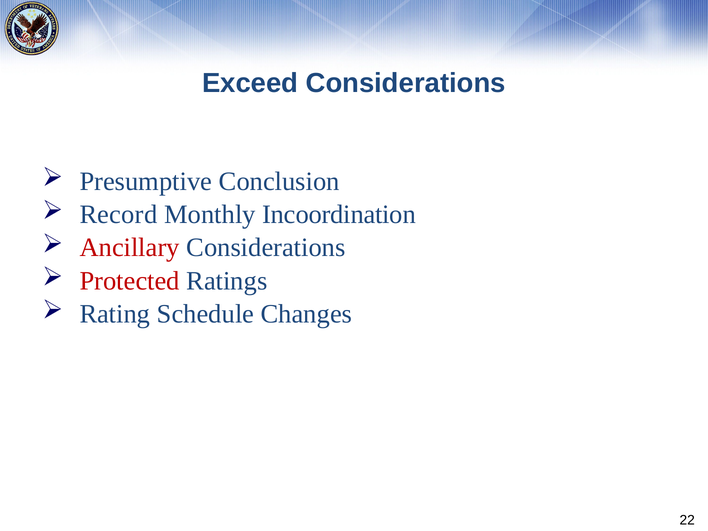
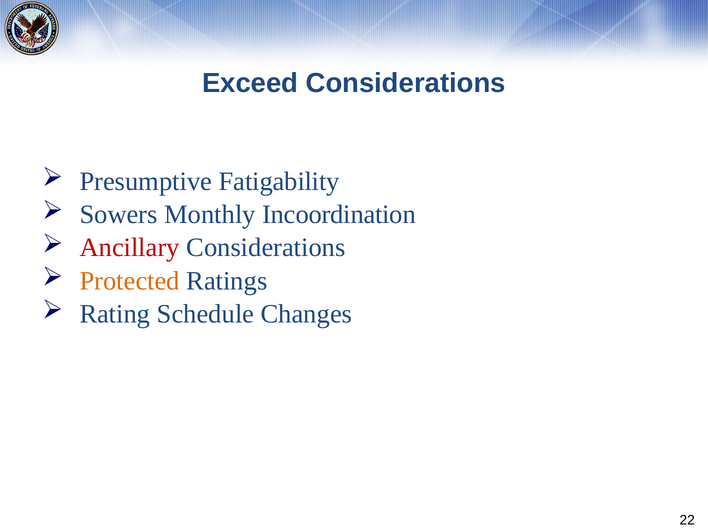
Conclusion: Conclusion -> Fatigability
Record: Record -> Sowers
Protected colour: red -> orange
